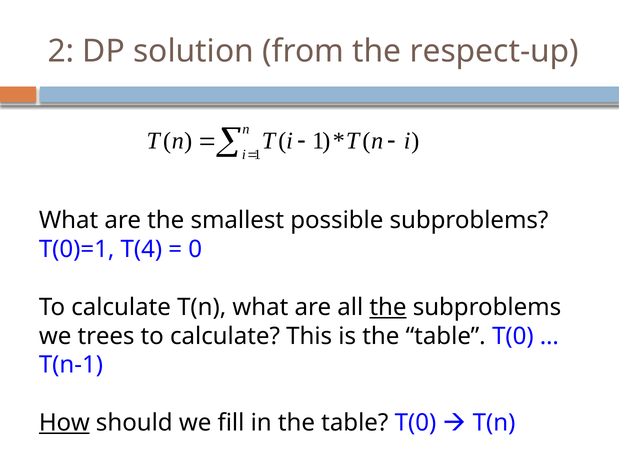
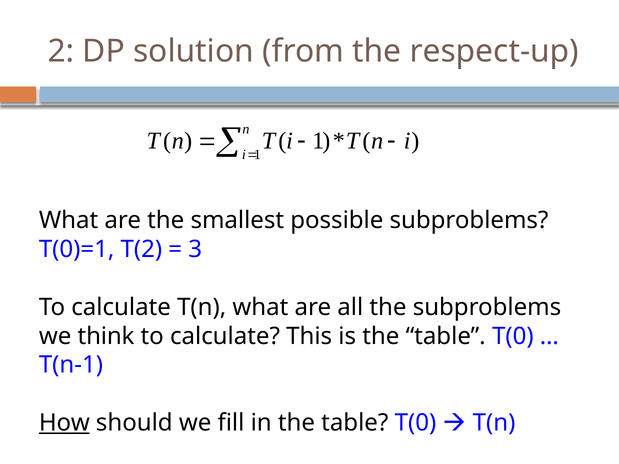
T(4: T(4 -> T(2
0: 0 -> 3
the at (388, 307) underline: present -> none
trees: trees -> think
